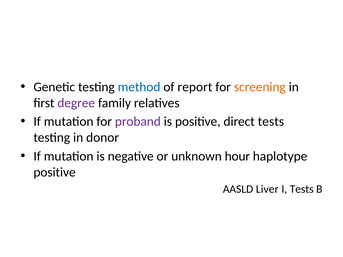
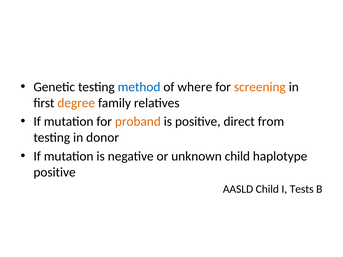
report: report -> where
degree colour: purple -> orange
proband colour: purple -> orange
direct tests: tests -> from
unknown hour: hour -> child
AASLD Liver: Liver -> Child
